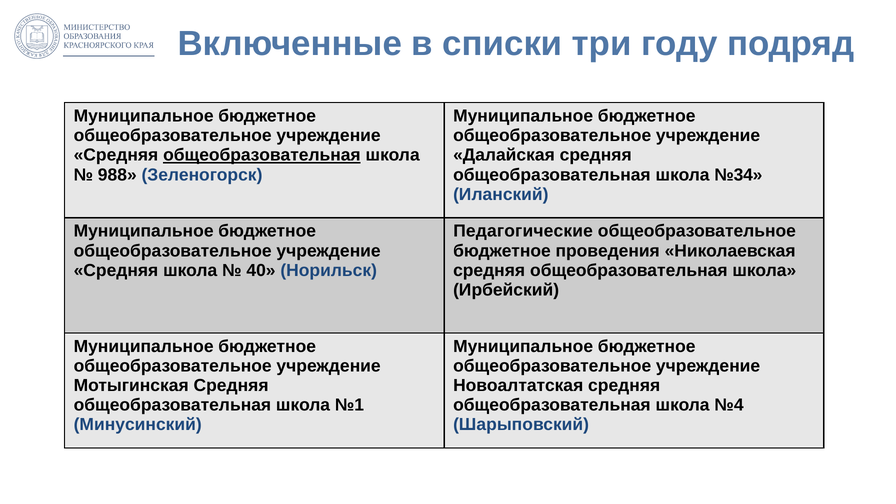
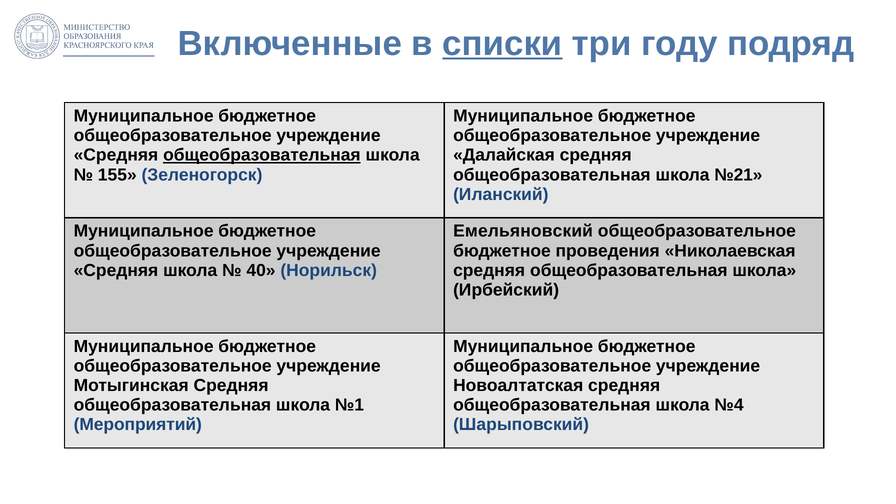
списки underline: none -> present
988: 988 -> 155
№34: №34 -> №21
Педагогические: Педагогические -> Емельяновский
Минусинский: Минусинский -> Мероприятий
